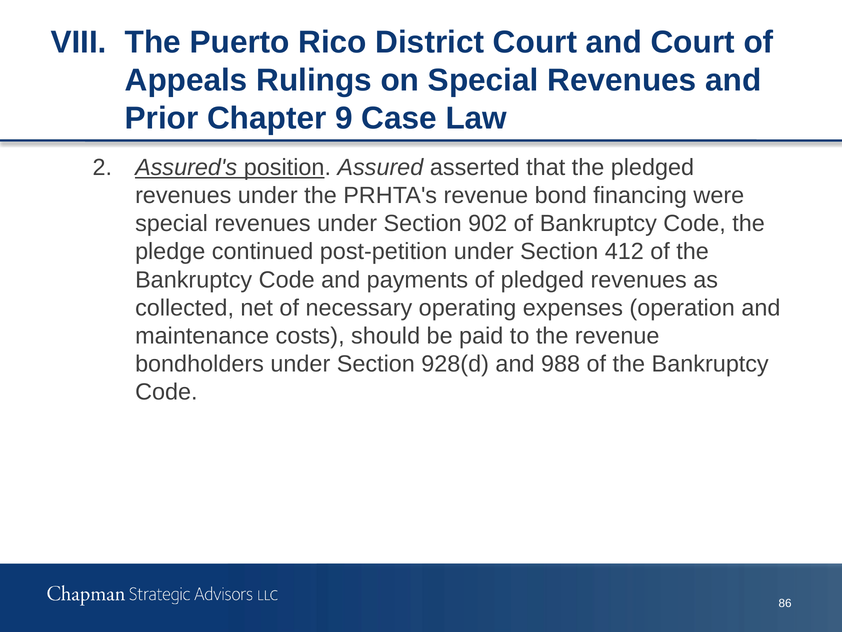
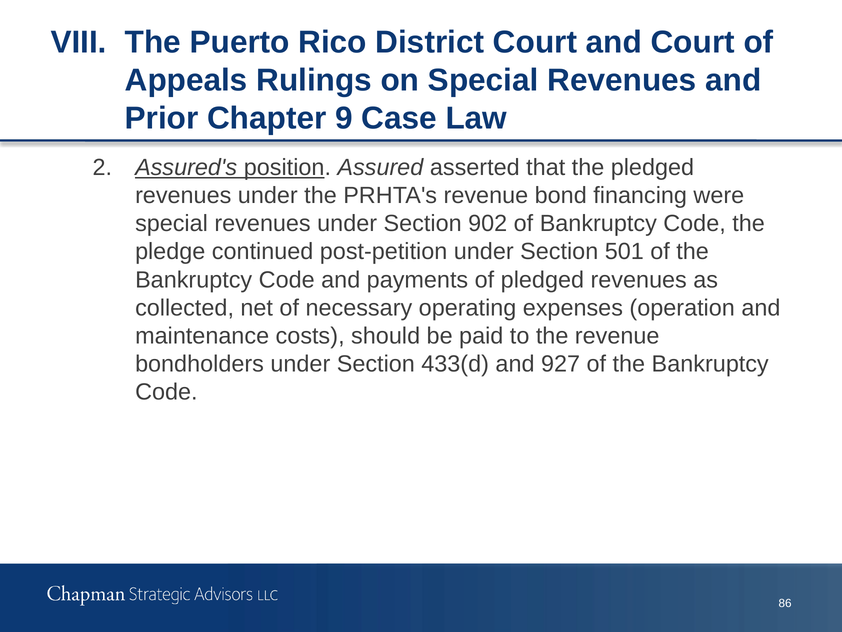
412: 412 -> 501
928(d: 928(d -> 433(d
988: 988 -> 927
